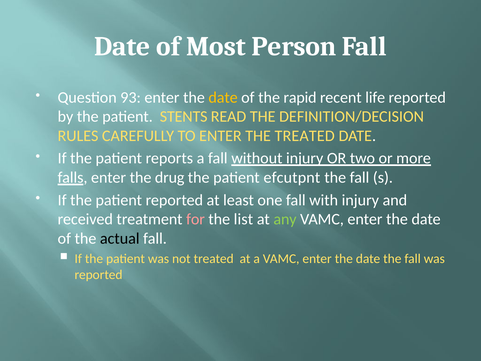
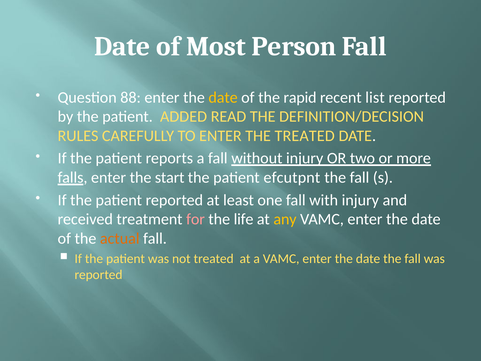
93: 93 -> 88
life: life -> list
STENTS: STENTS -> ADDED
drug: drug -> start
list: list -> life
any colour: light green -> yellow
actual colour: black -> orange
